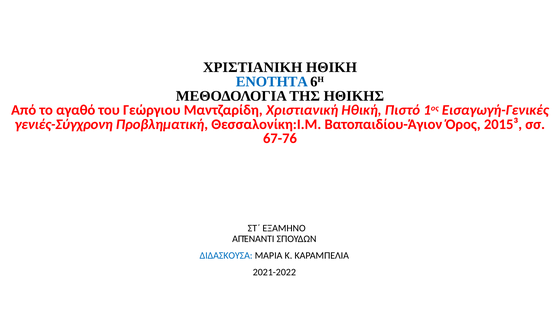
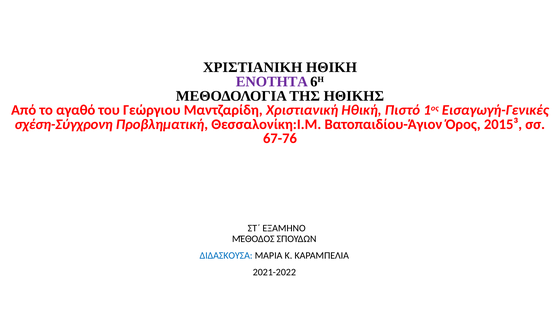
ΕΝΟΤΗΤΑ colour: blue -> purple
γενιές-Σύγχρονη: γενιές-Σύγχρονη -> σχέση-Σύγχρονη
ΑΠΈΝΑΝΤΙ: ΑΠΈΝΑΝΤΙ -> ΜΈΘΟΔΟΣ
